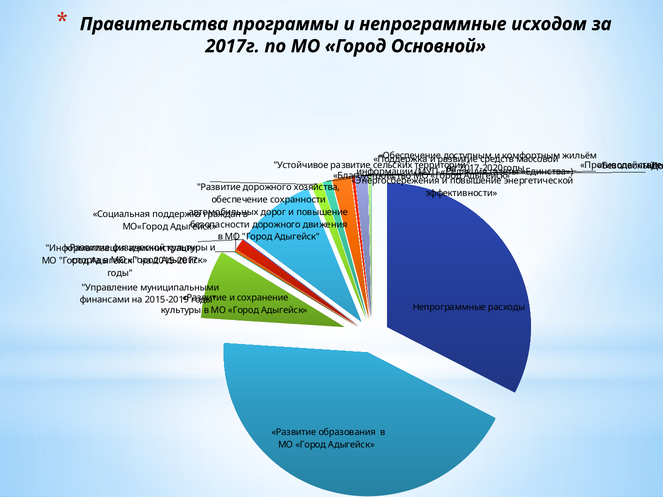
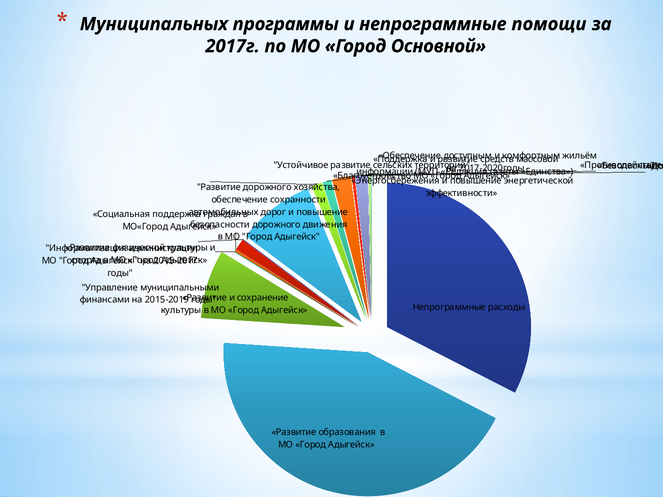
Правительства: Правительства -> Муниципальных
исходом: исходом -> помощи
